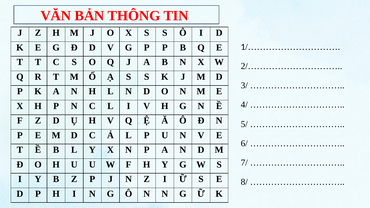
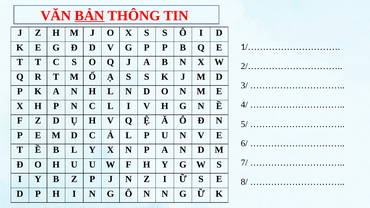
BẢN underline: none -> present
